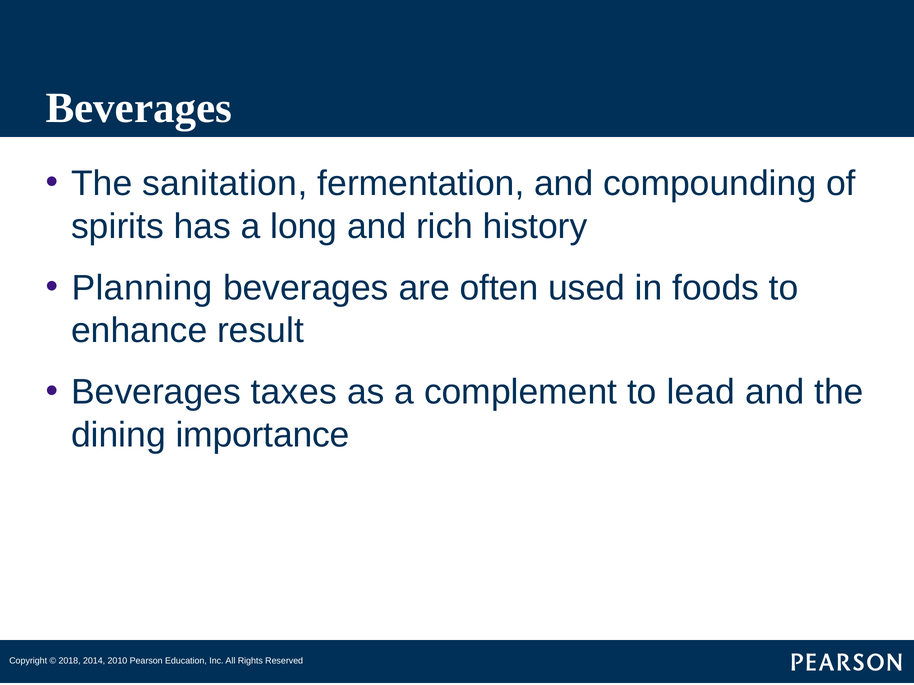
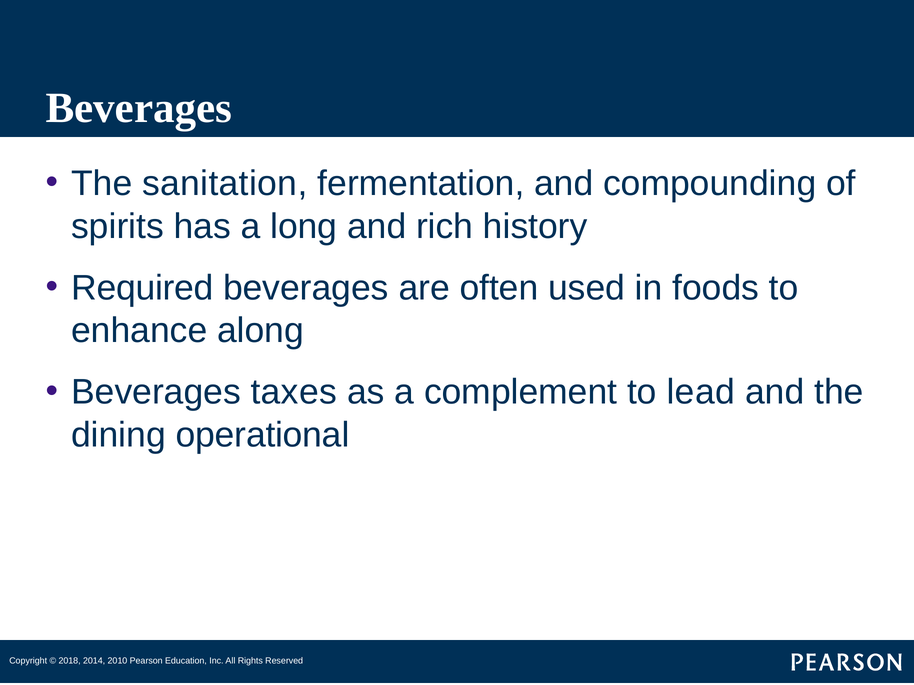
Planning: Planning -> Required
result: result -> along
importance: importance -> operational
